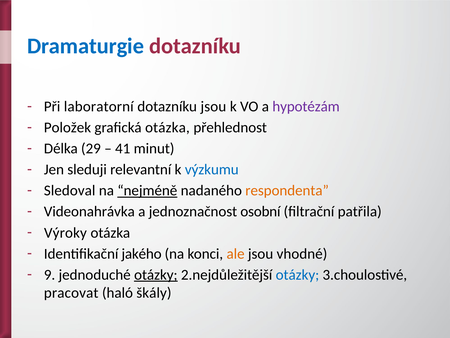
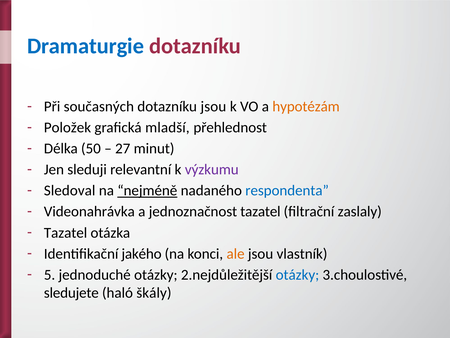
laboratorní: laboratorní -> současných
hypotézám colour: purple -> orange
grafická otázka: otázka -> mladší
29: 29 -> 50
41: 41 -> 27
výzkumu colour: blue -> purple
respondenta colour: orange -> blue
jednoznačnost osobní: osobní -> tazatel
patřila: patřila -> zaslaly
Výroky at (65, 232): Výroky -> Tazatel
vhodné: vhodné -> vlastník
9: 9 -> 5
otázky at (156, 274) underline: present -> none
pracovat: pracovat -> sledujete
